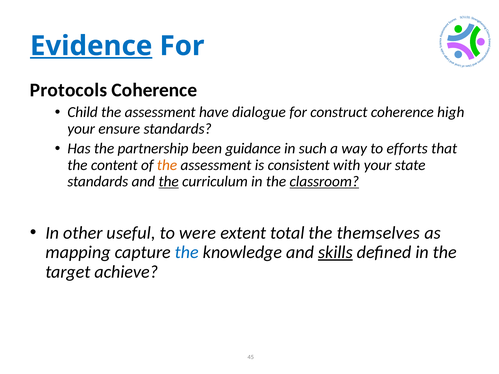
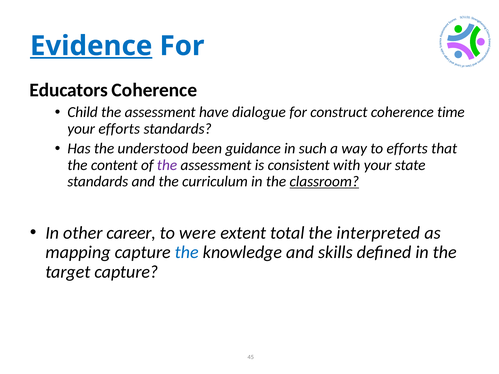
Protocols: Protocols -> Educators
high: high -> time
your ensure: ensure -> efforts
partnership: partnership -> understood
the at (167, 165) colour: orange -> purple
the at (169, 182) underline: present -> none
useful: useful -> career
themselves: themselves -> interpreted
skills underline: present -> none
target achieve: achieve -> capture
